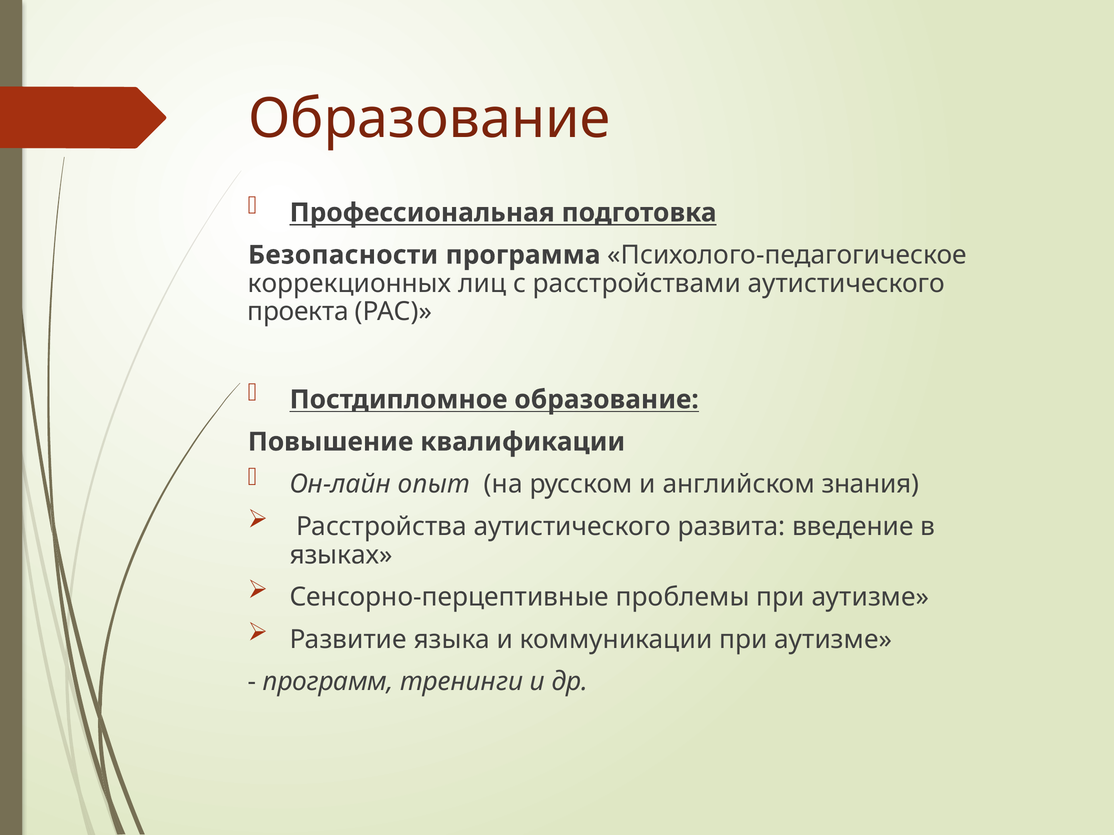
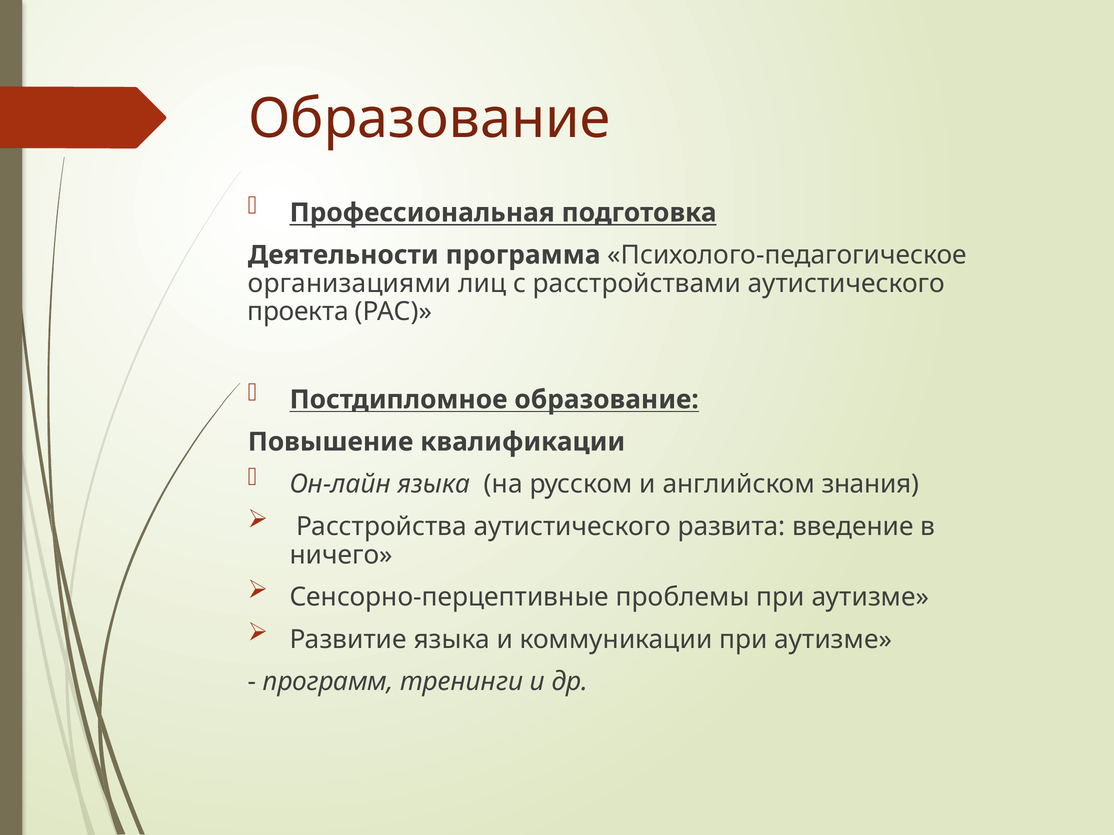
Безопасности: Безопасности -> Деятельности
коррекционных: коррекционных -> организациями
Он-лайн опыт: опыт -> языка
языках: языках -> ничего
